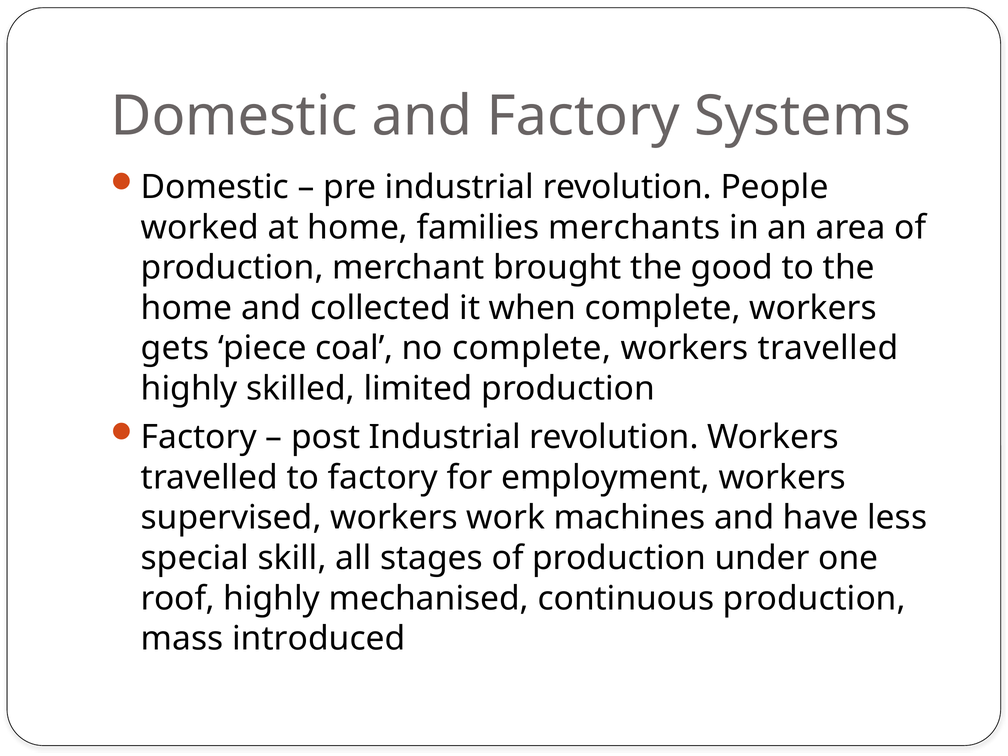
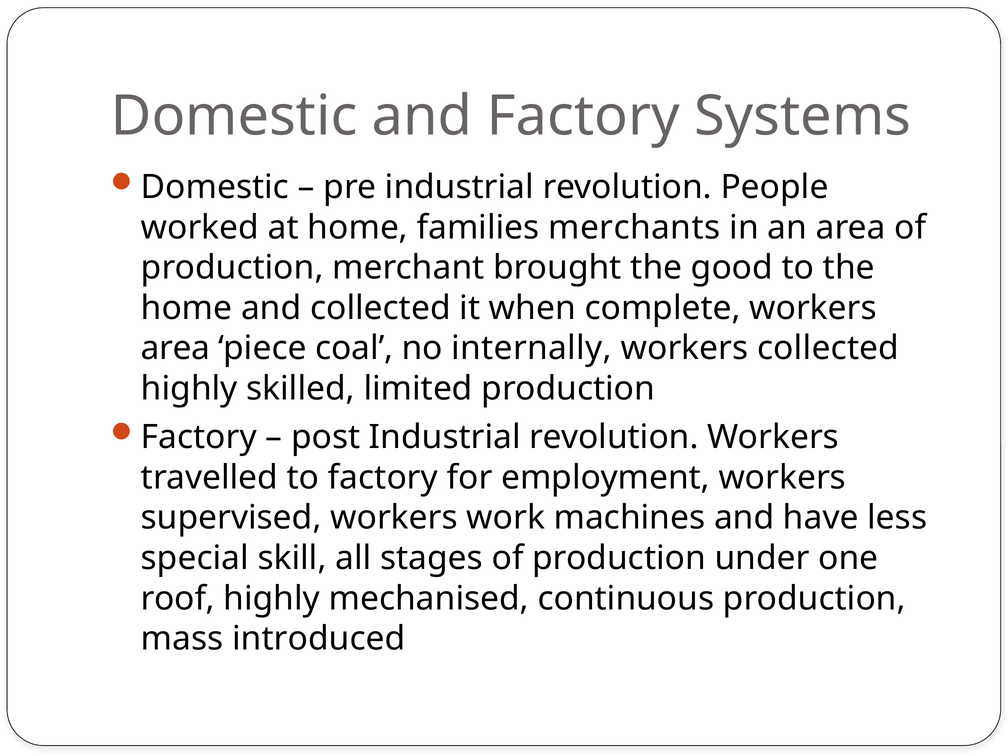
gets at (175, 348): gets -> area
no complete: complete -> internally
travelled at (828, 348): travelled -> collected
